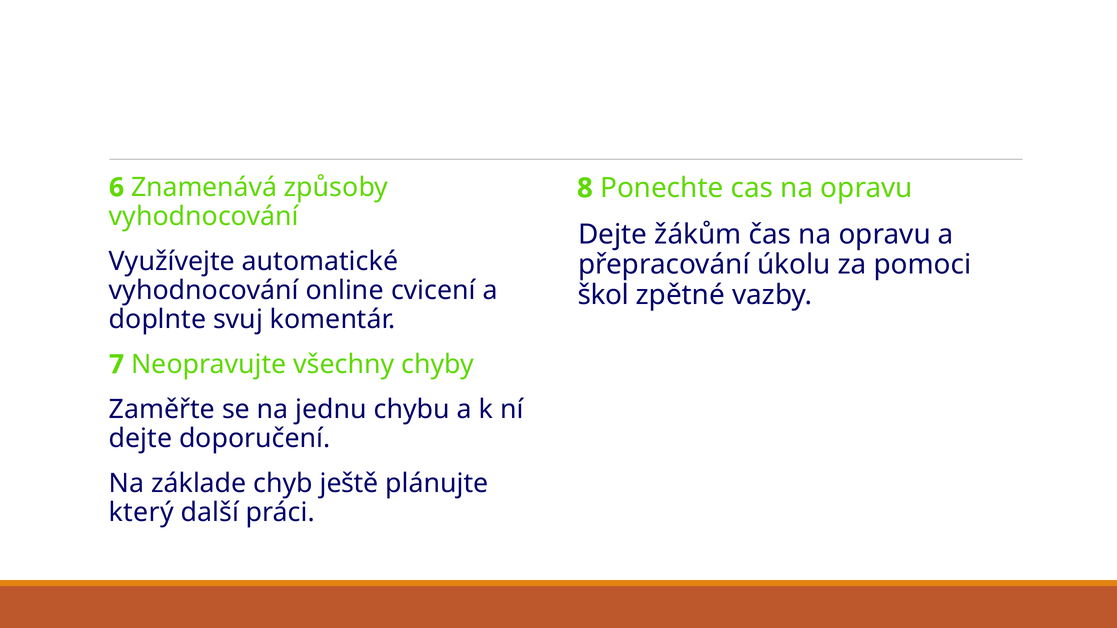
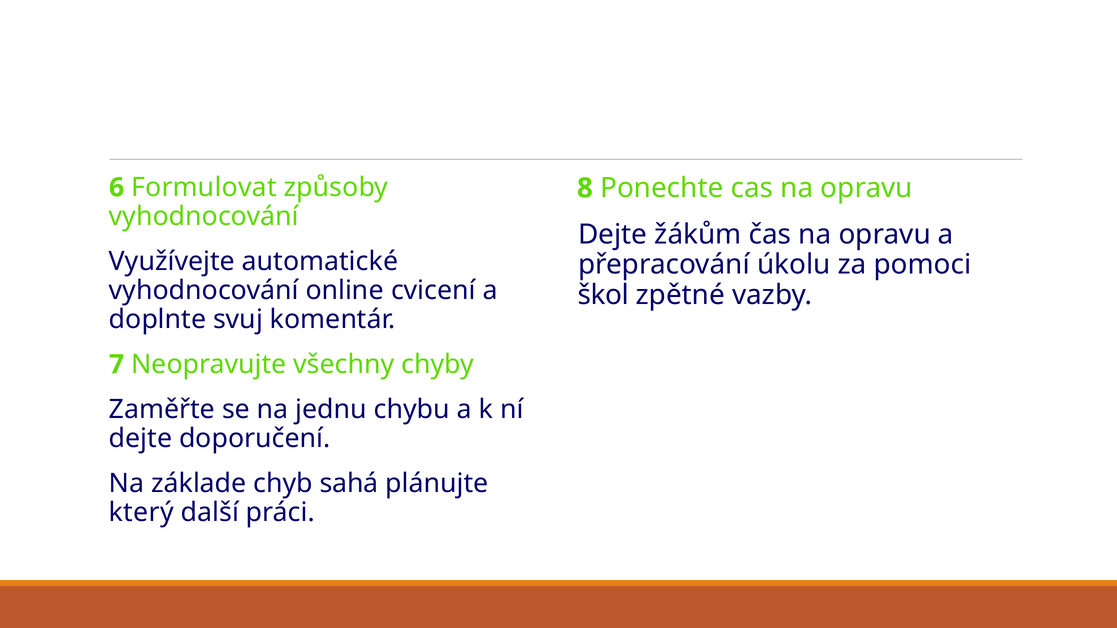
Znamenává: Znamenává -> Formulovat
ještě: ještě -> sahá
